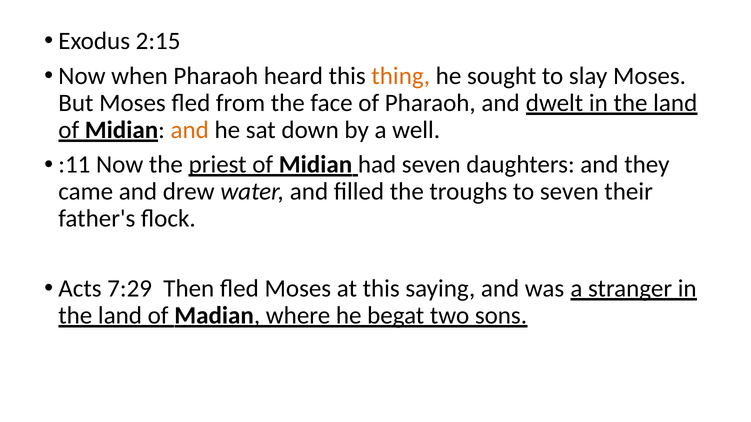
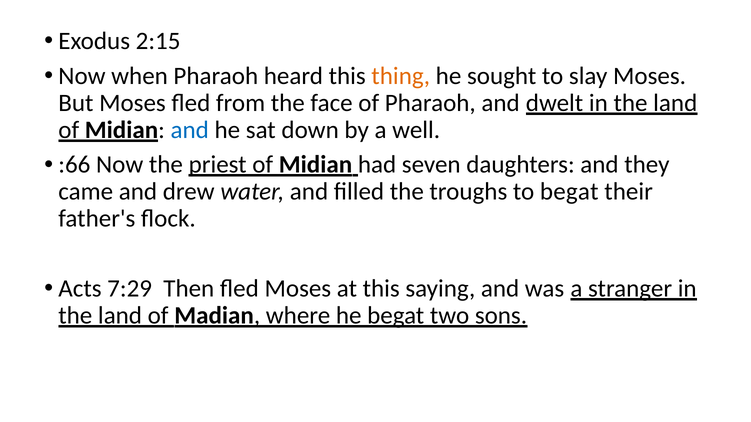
and at (190, 130) colour: orange -> blue
:11: :11 -> :66
to seven: seven -> begat
